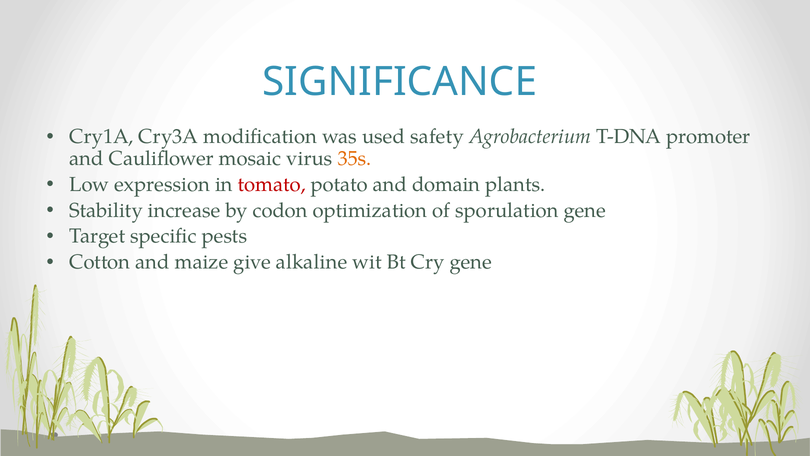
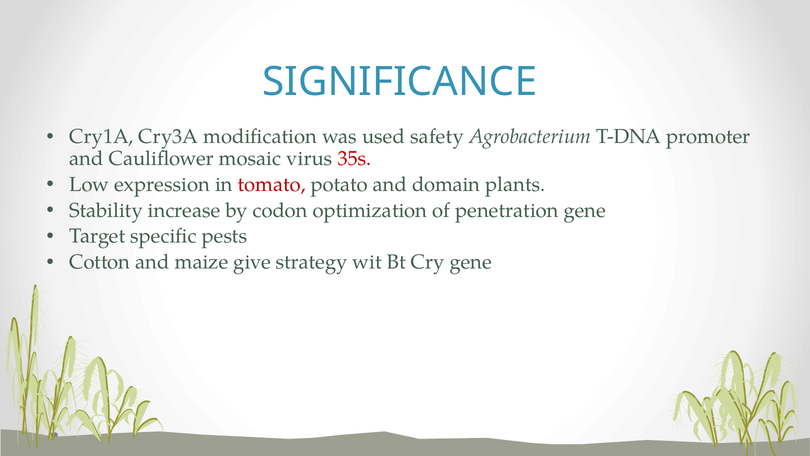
35s colour: orange -> red
sporulation: sporulation -> penetration
alkaline: alkaline -> strategy
